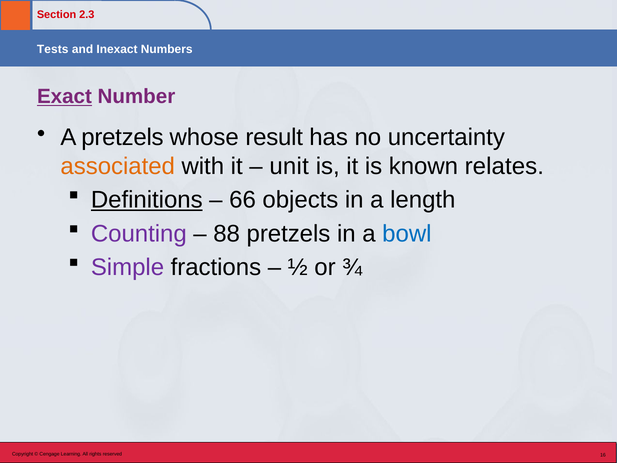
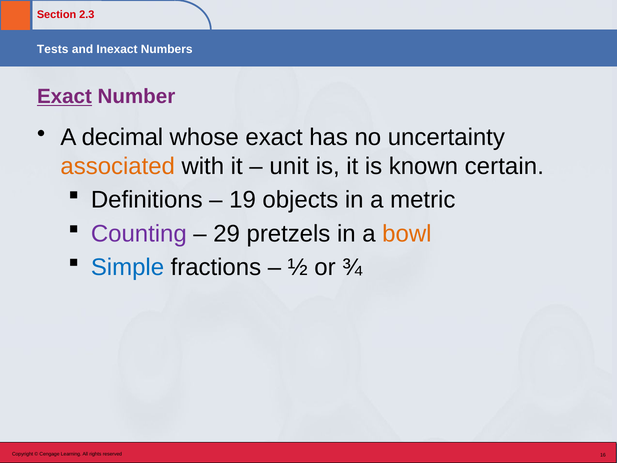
A pretzels: pretzels -> decimal
whose result: result -> exact
relates: relates -> certain
Definitions underline: present -> none
66: 66 -> 19
length: length -> metric
88: 88 -> 29
bowl colour: blue -> orange
Simple colour: purple -> blue
